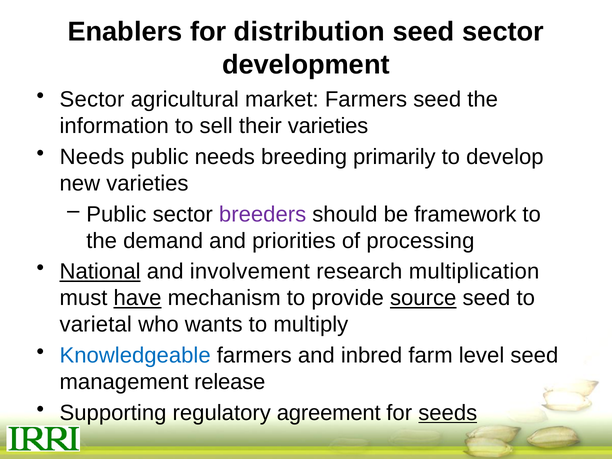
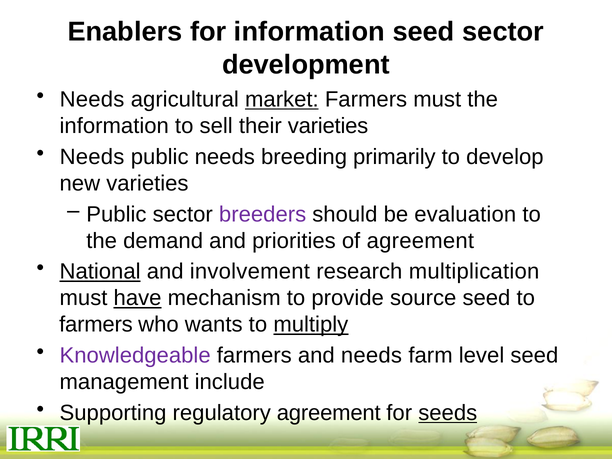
for distribution: distribution -> information
Sector at (92, 99): Sector -> Needs
market underline: none -> present
Farmers seed: seed -> must
framework: framework -> evaluation
of processing: processing -> agreement
source underline: present -> none
varietal at (96, 325): varietal -> farmers
multiply underline: none -> present
Knowledgeable colour: blue -> purple
and inbred: inbred -> needs
release: release -> include
